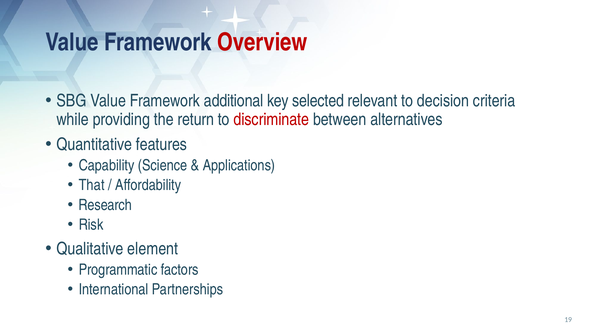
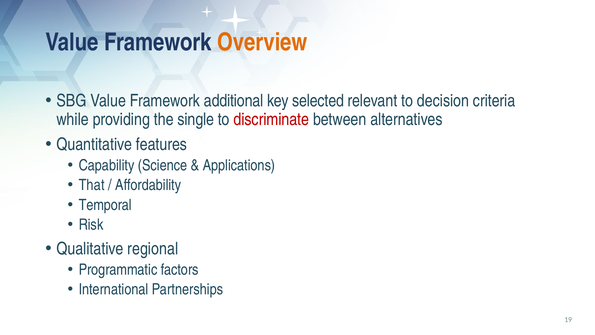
Overview colour: red -> orange
return: return -> single
Research: Research -> Temporal
element: element -> regional
